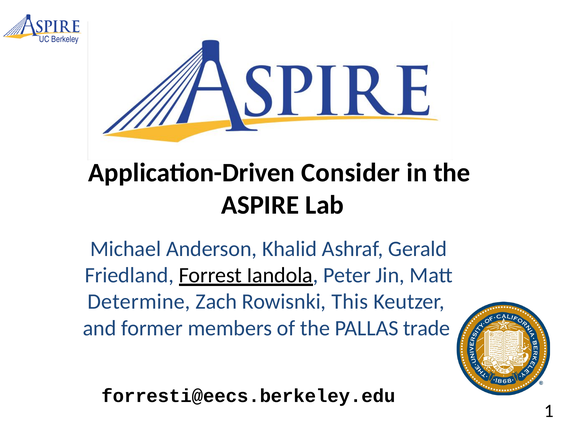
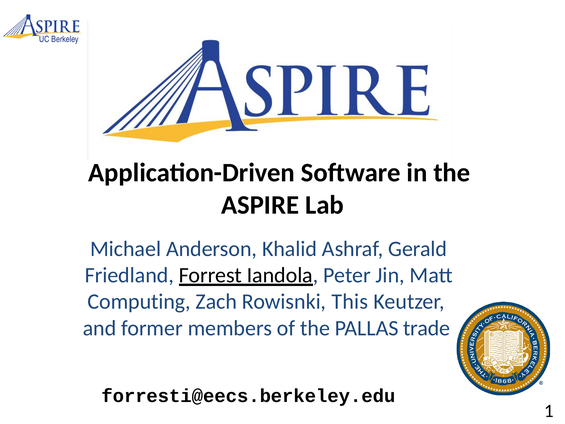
Consider: Consider -> Software
Determine: Determine -> Computing
